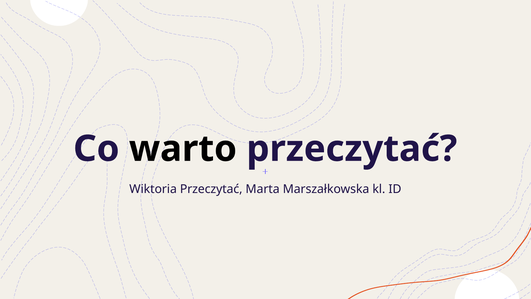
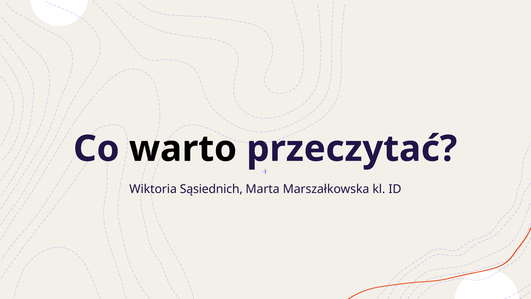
Wiktoria Przeczytać: Przeczytać -> Sąsiednich
